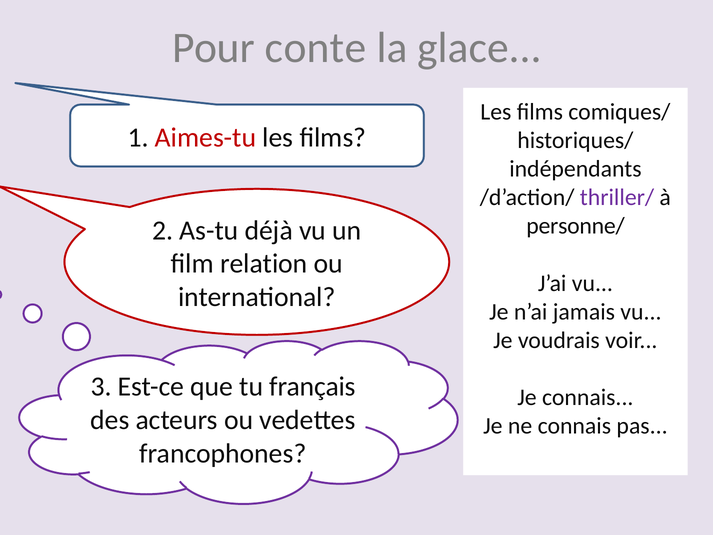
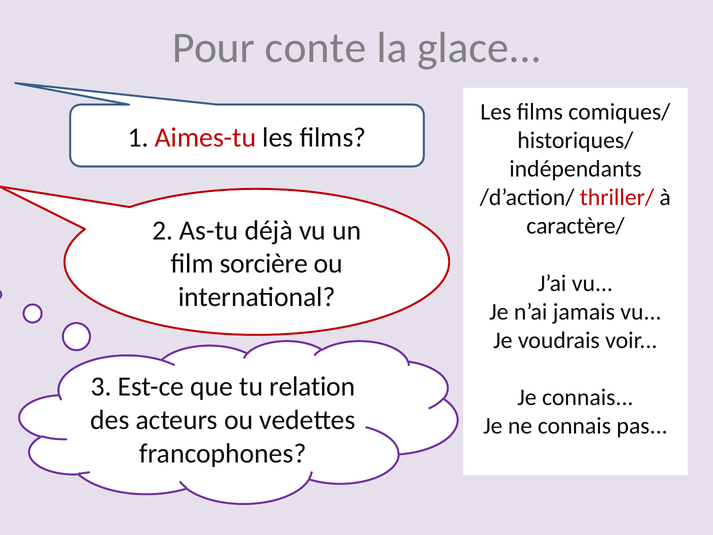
thriller/ colour: purple -> red
personne/: personne/ -> caractère/
relation: relation -> sorcière
français: français -> relation
